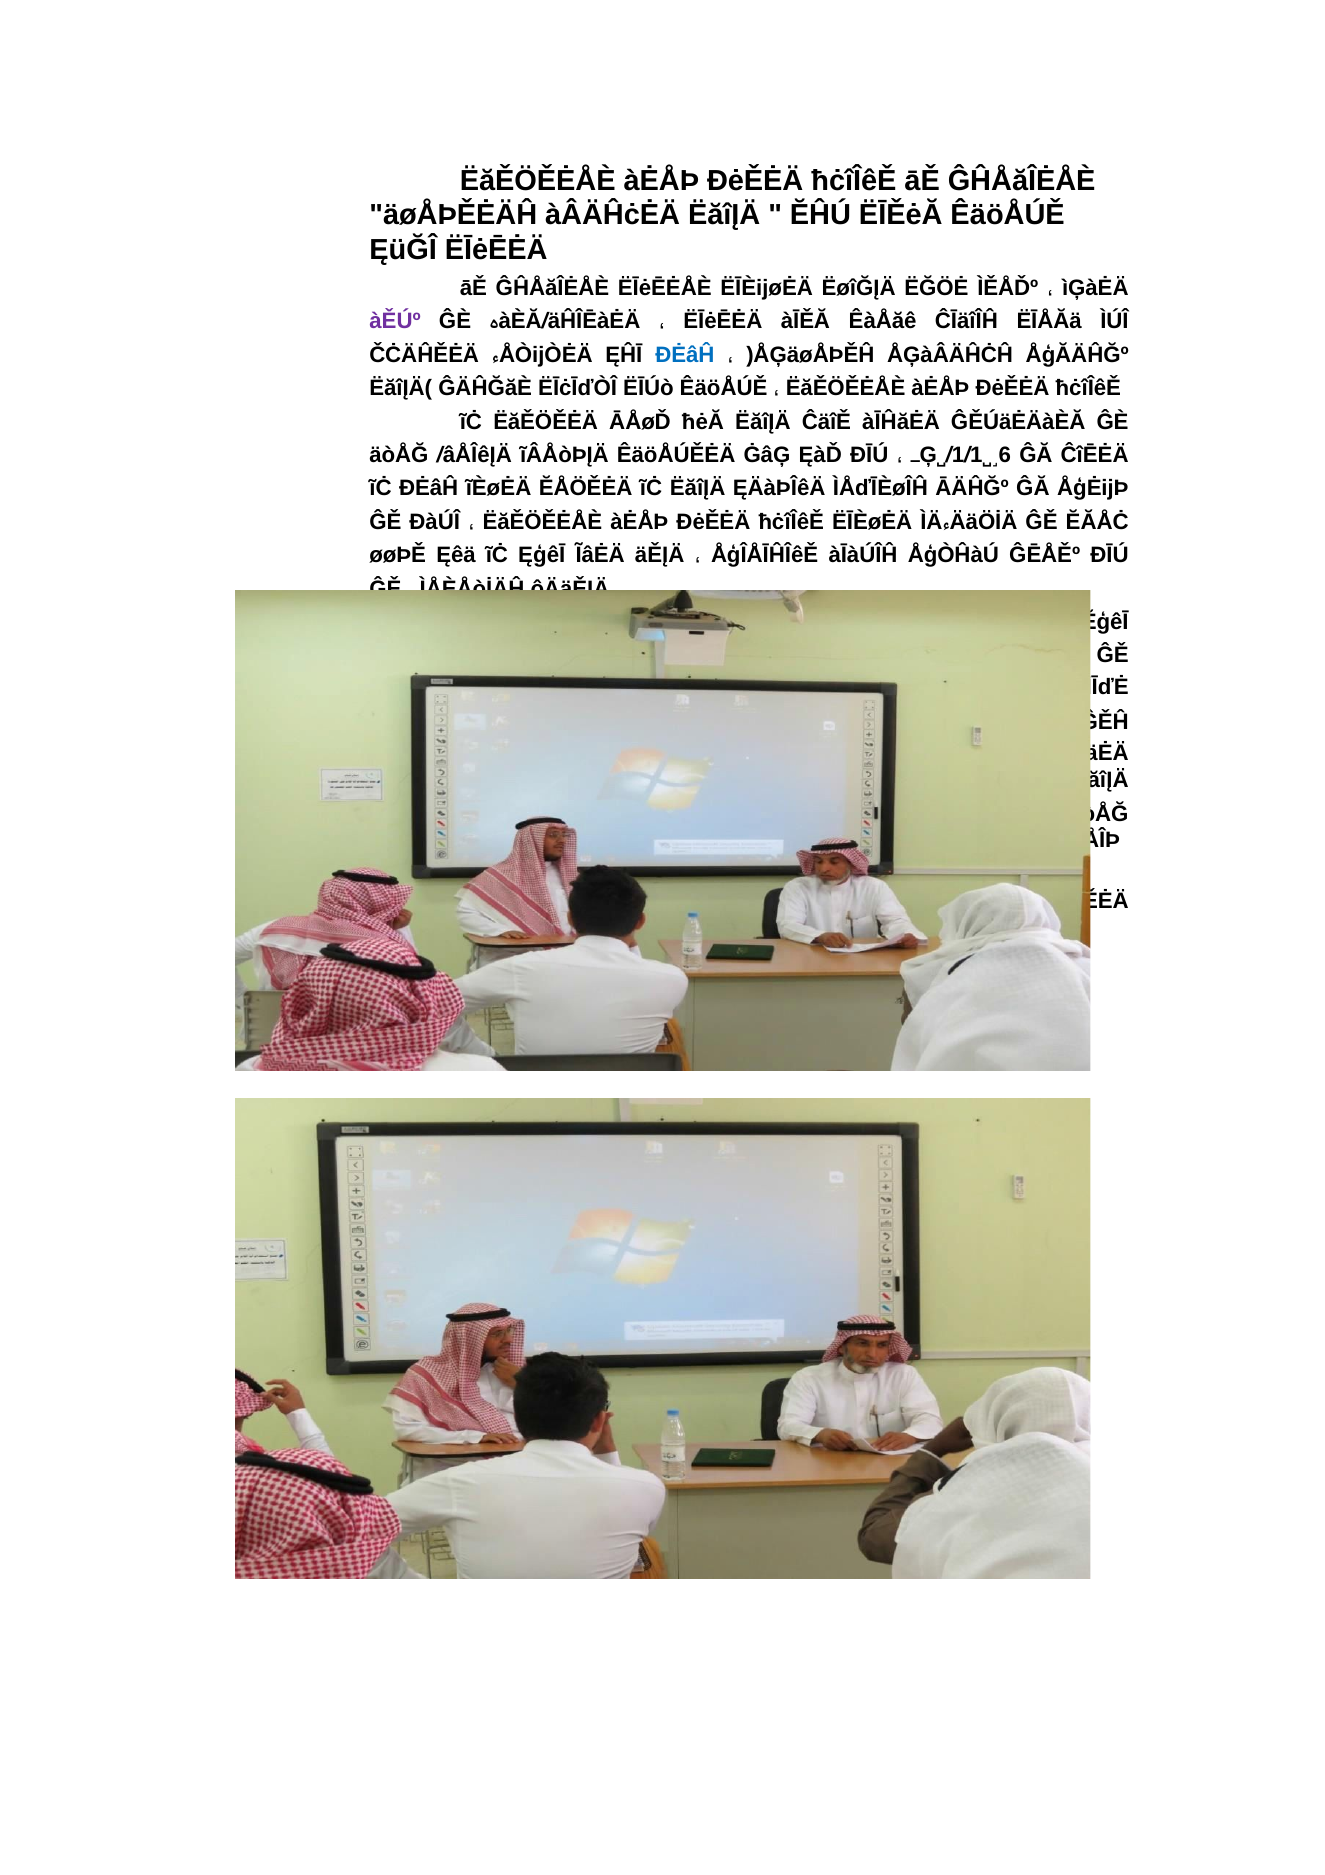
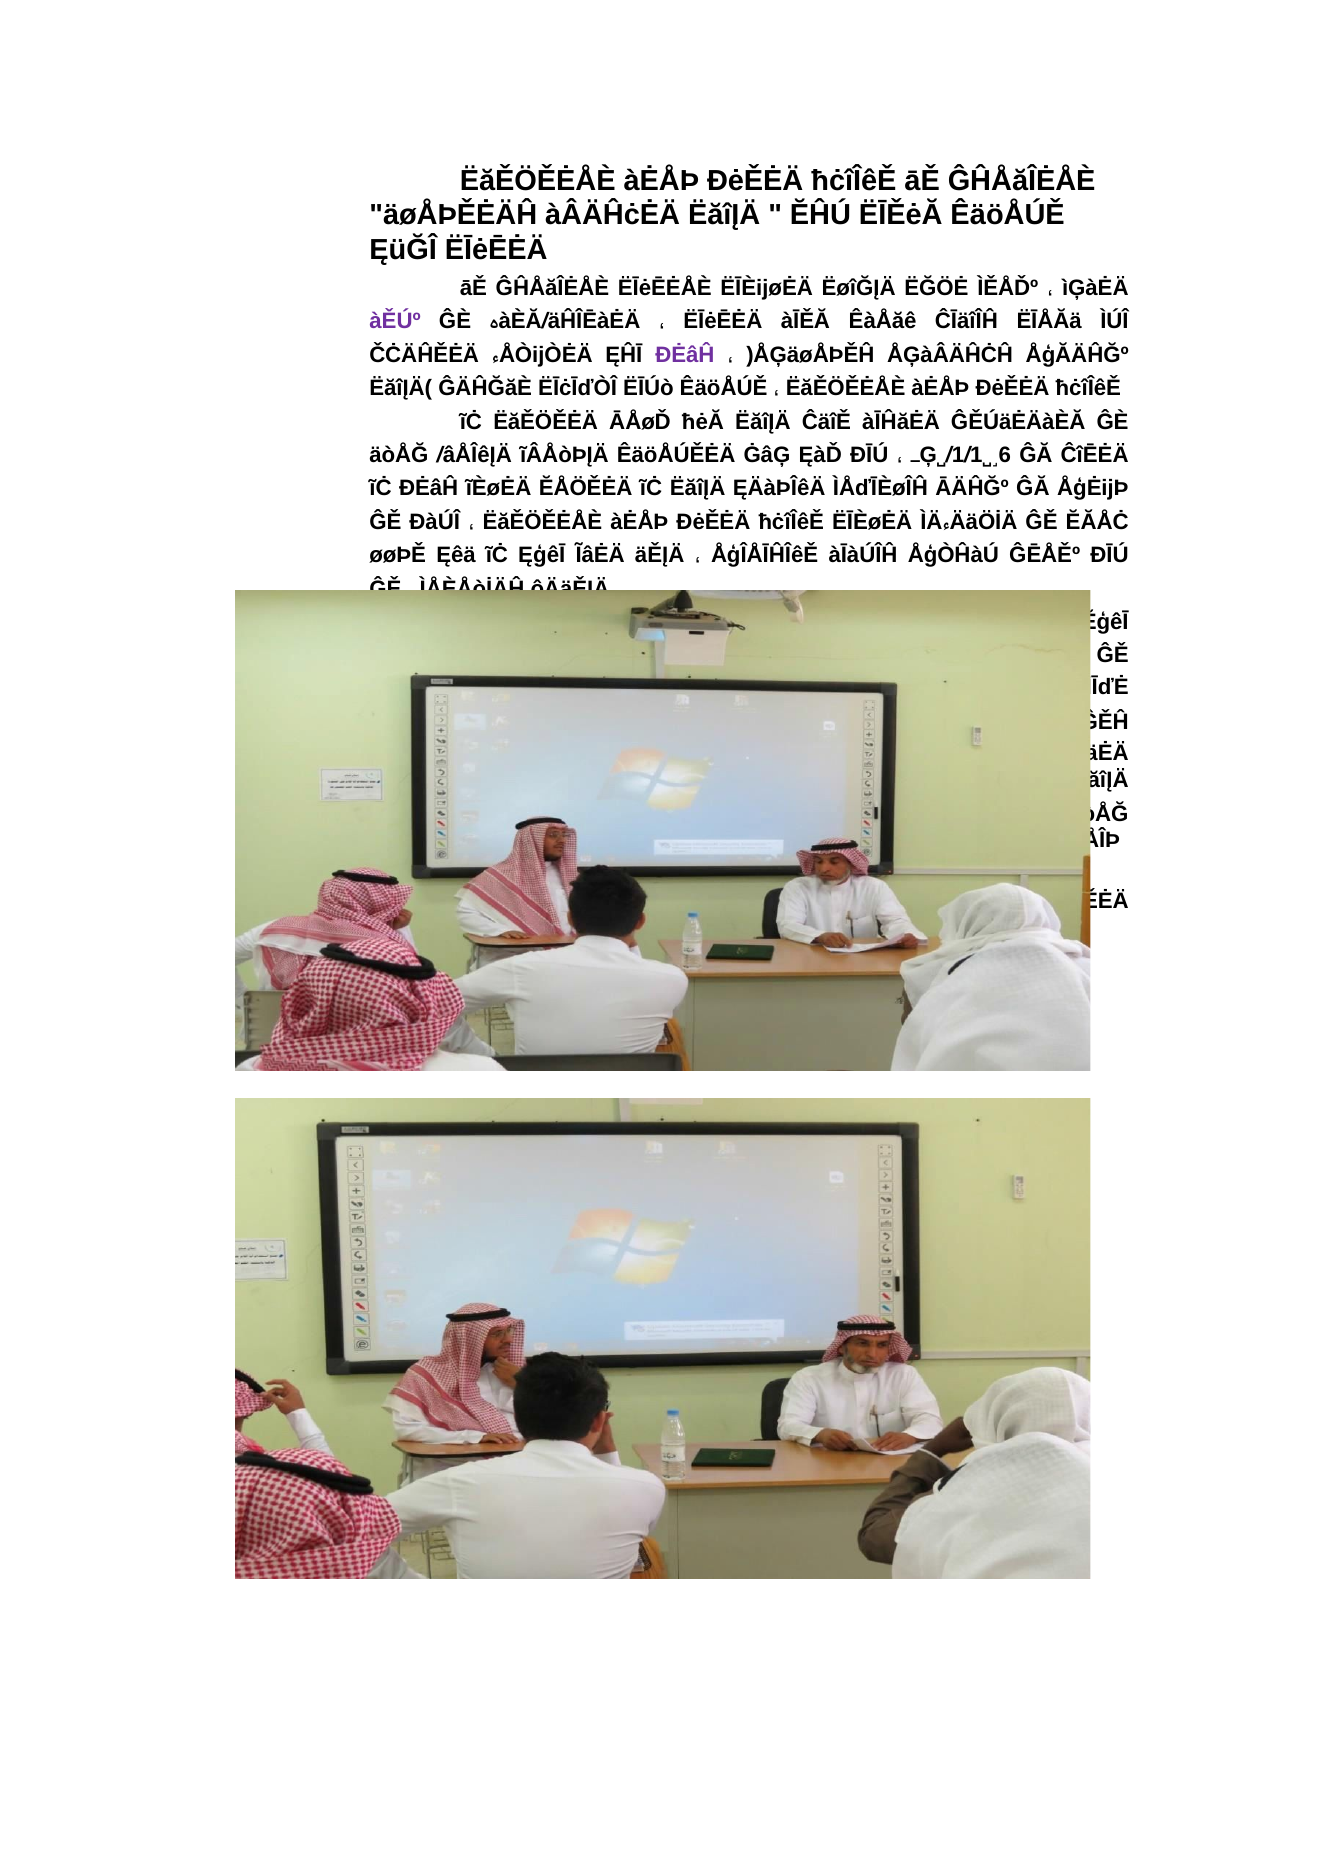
ĐĖâĤ at (685, 355) colour: blue -> purple
